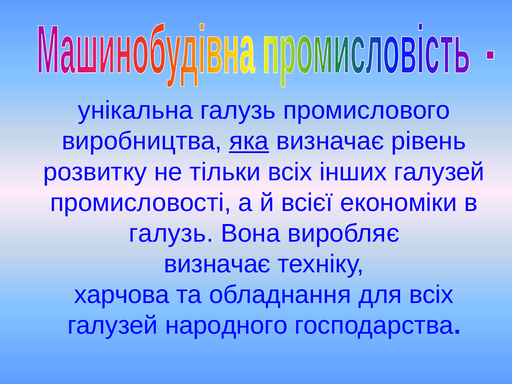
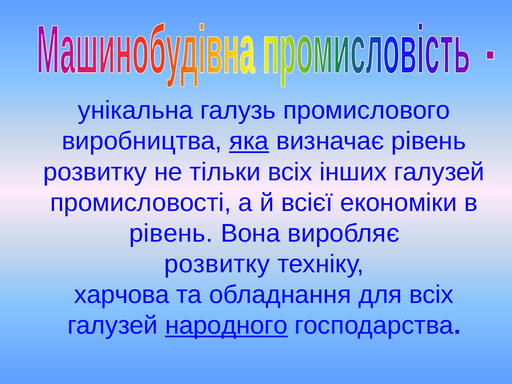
галузь at (171, 233): галузь -> рівень
визначає at (217, 264): визначає -> розвитку
народного underline: none -> present
